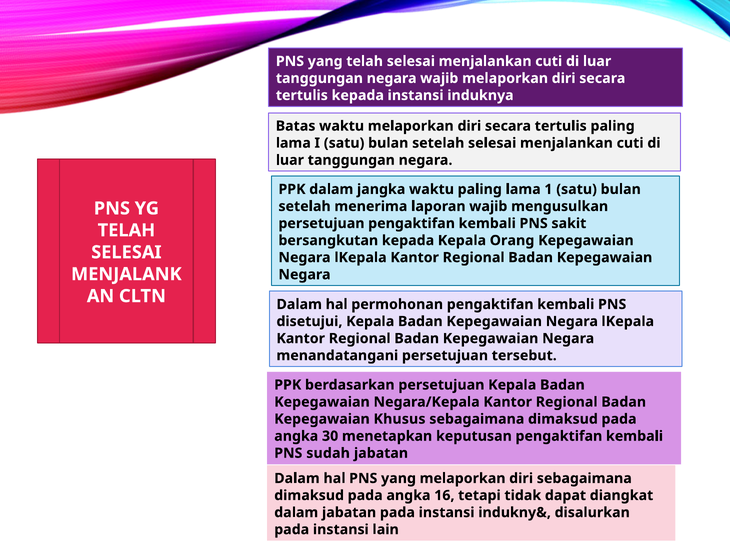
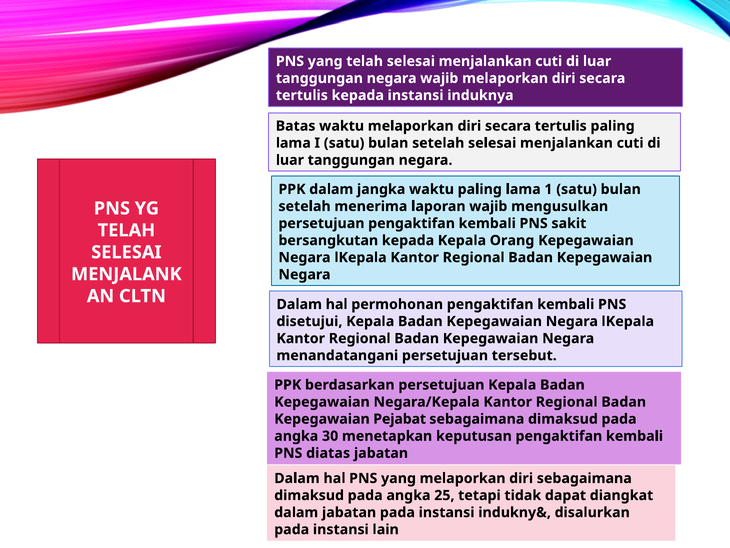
Khusus: Khusus -> Pejabat
sudah: sudah -> diatas
16: 16 -> 25
